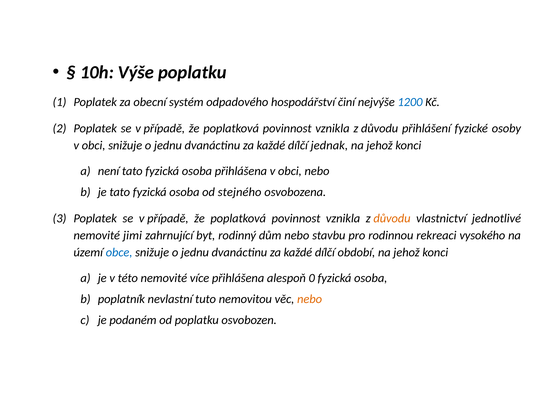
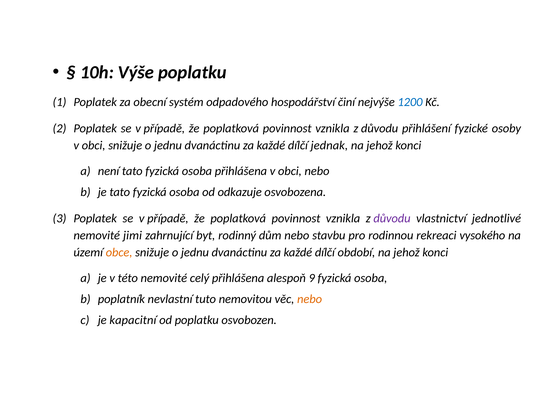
stejného: stejného -> odkazuje
důvodu at (392, 218) colour: orange -> purple
obce colour: blue -> orange
více: více -> celý
0: 0 -> 9
podaném: podaném -> kapacitní
